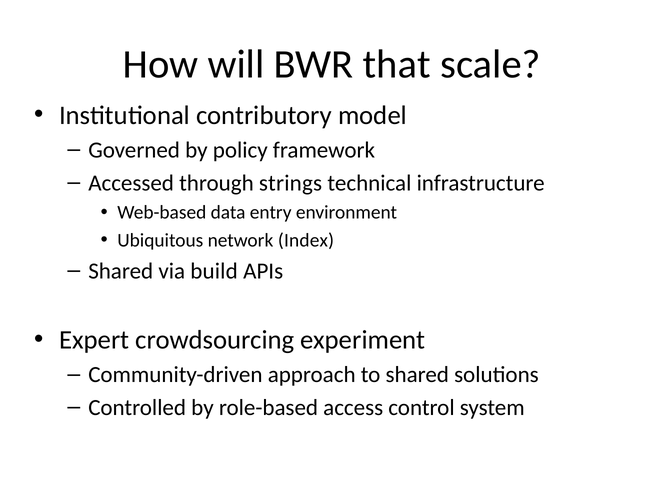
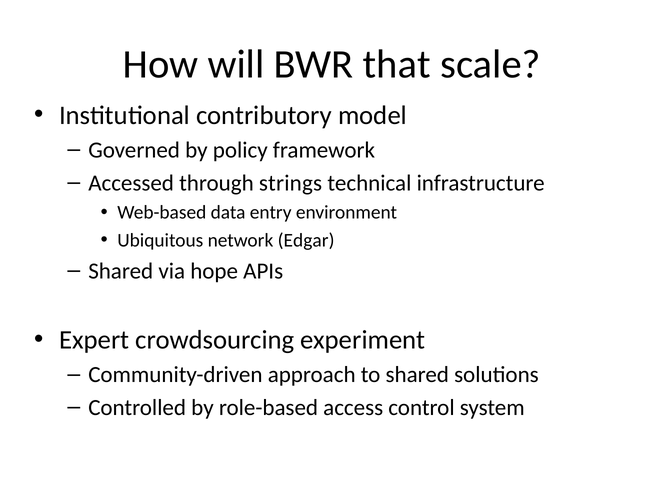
Index: Index -> Edgar
build: build -> hope
